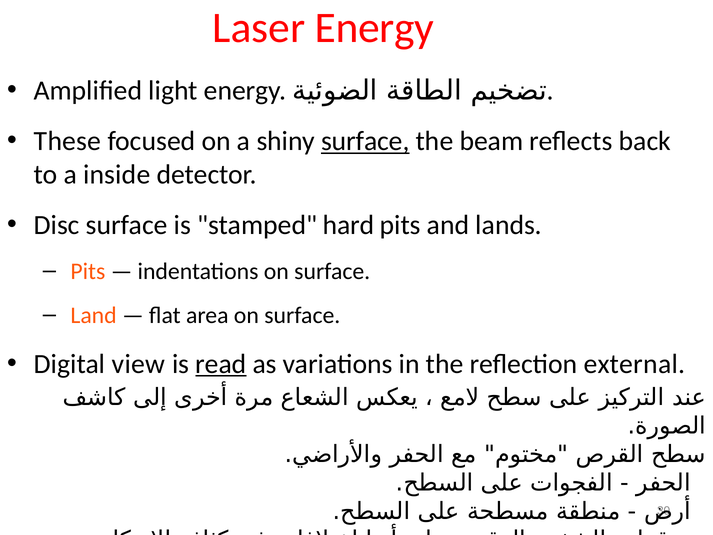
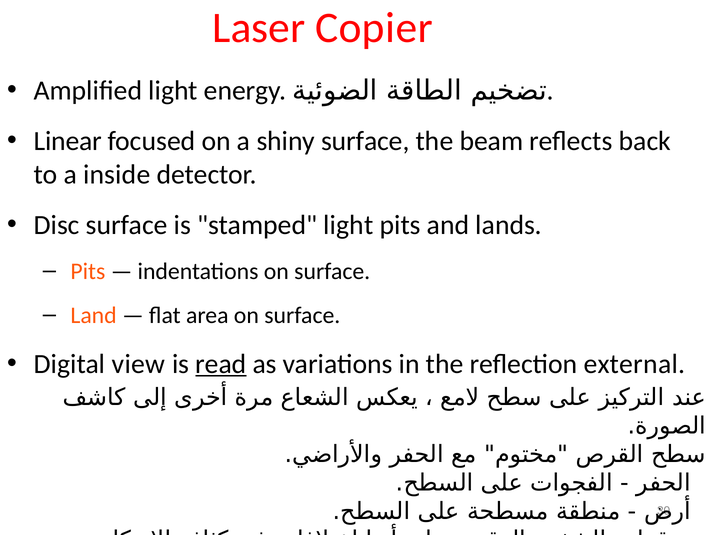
Laser Energy: Energy -> Copier
These: These -> Linear
surface at (365, 141) underline: present -> none
stamped hard: hard -> light
